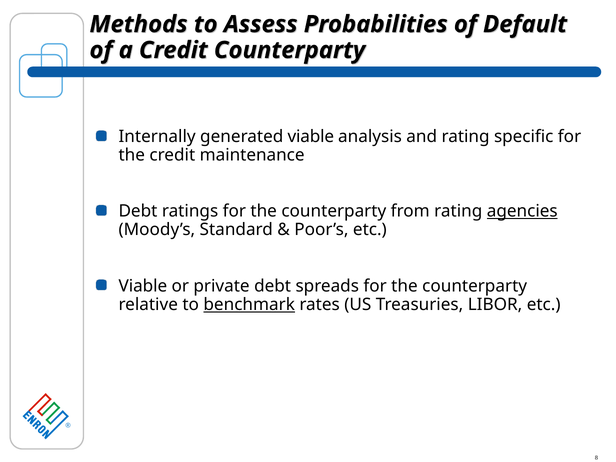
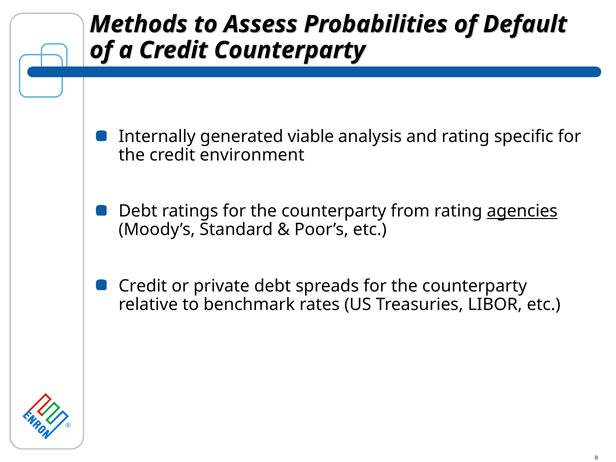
maintenance: maintenance -> environment
Viable at (143, 286): Viable -> Credit
benchmark underline: present -> none
